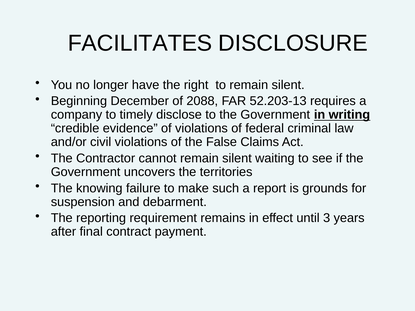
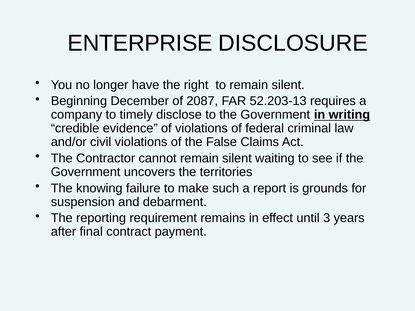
FACILITATES: FACILITATES -> ENTERPRISE
2088: 2088 -> 2087
